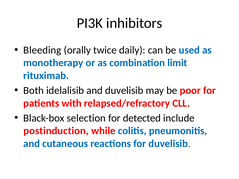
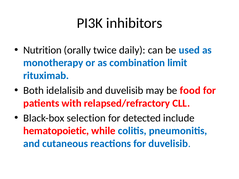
Bleeding: Bleeding -> Nutrition
poor: poor -> food
postinduction: postinduction -> hematopoietic
